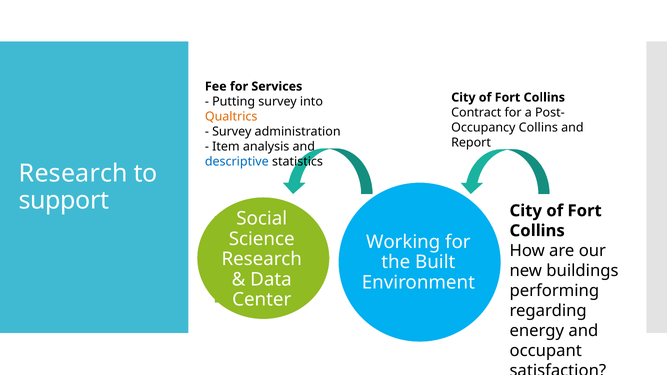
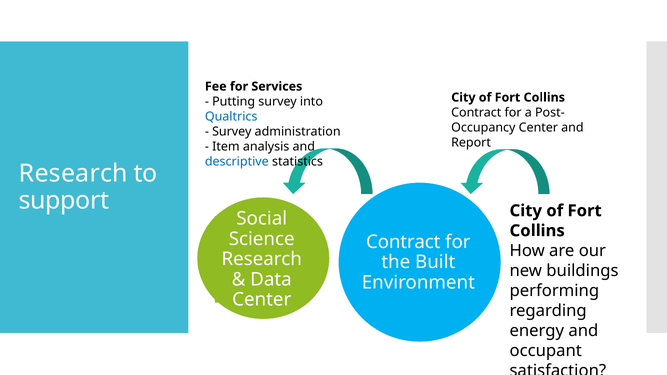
Qualtrics colour: orange -> blue
Collins at (538, 128): Collins -> Center
Working at (403, 242): Working -> Contract
